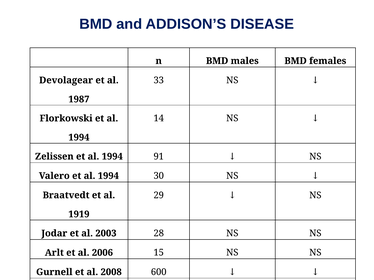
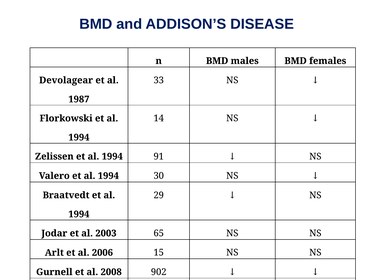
1919 at (79, 215): 1919 -> 1994
28: 28 -> 65
600: 600 -> 902
